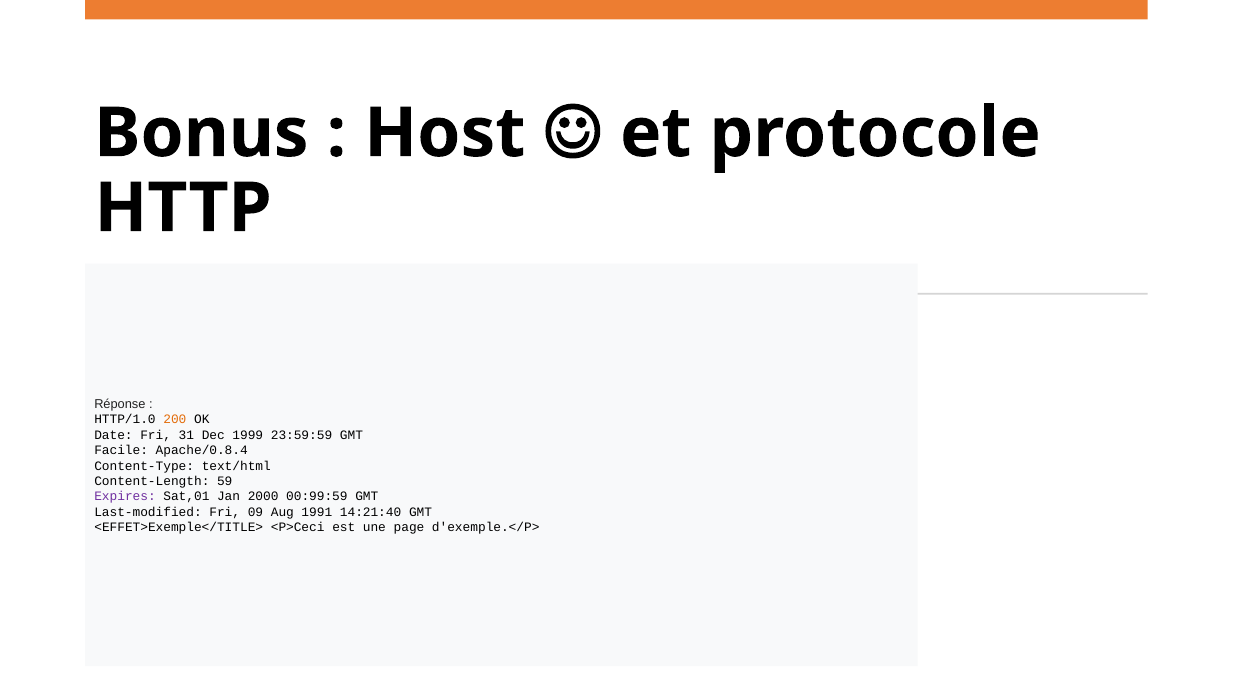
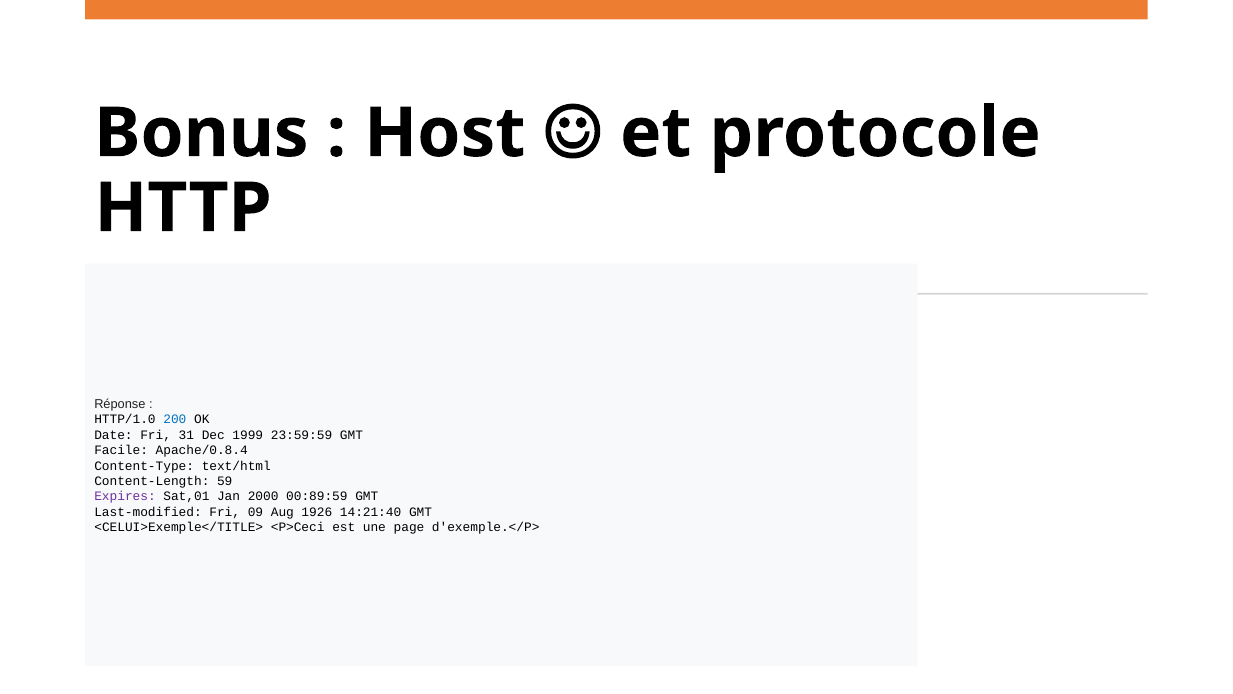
200 colour: orange -> blue
00:99:59: 00:99:59 -> 00:89:59
1991: 1991 -> 1926
<EFFET>Exemple</TITLE>: <EFFET>Exemple</TITLE> -> <CELUI>Exemple</TITLE>
